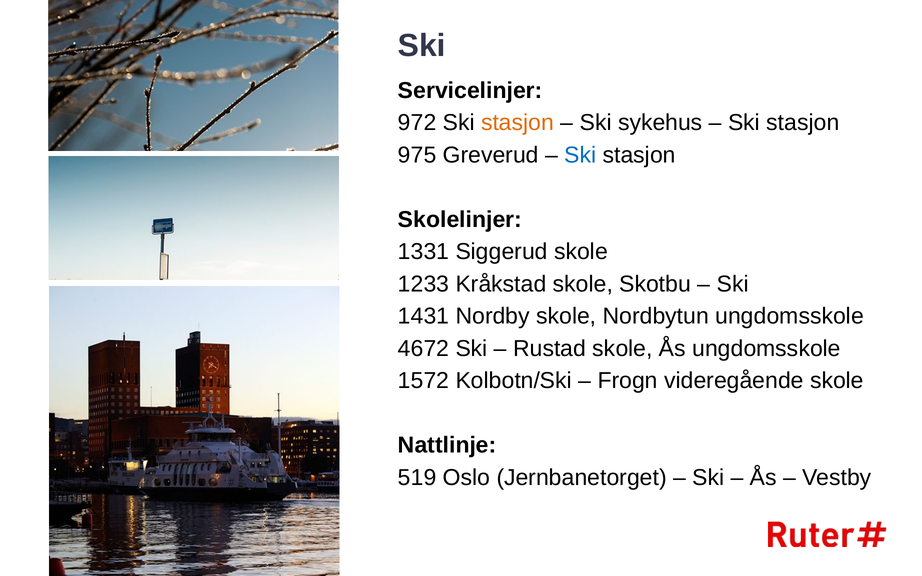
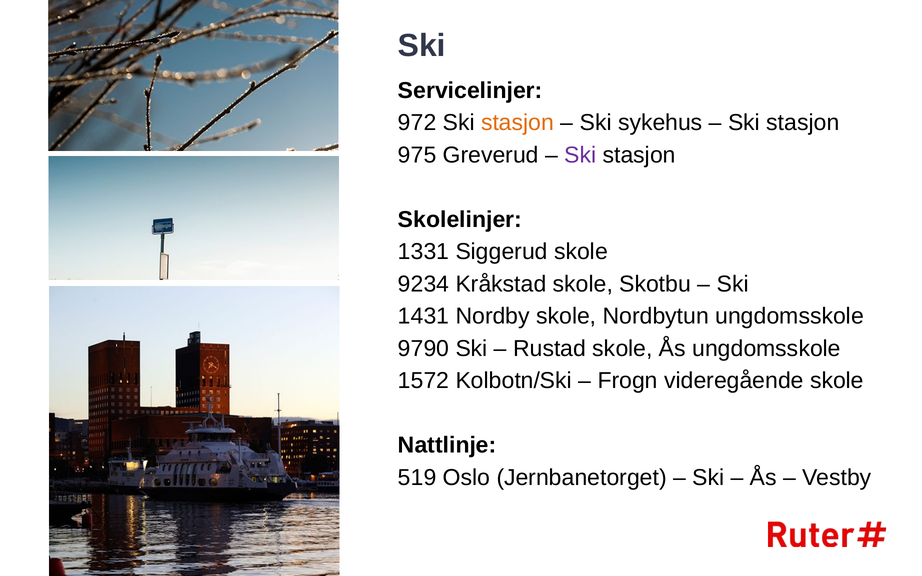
Ski at (580, 155) colour: blue -> purple
1233: 1233 -> 9234
4672: 4672 -> 9790
